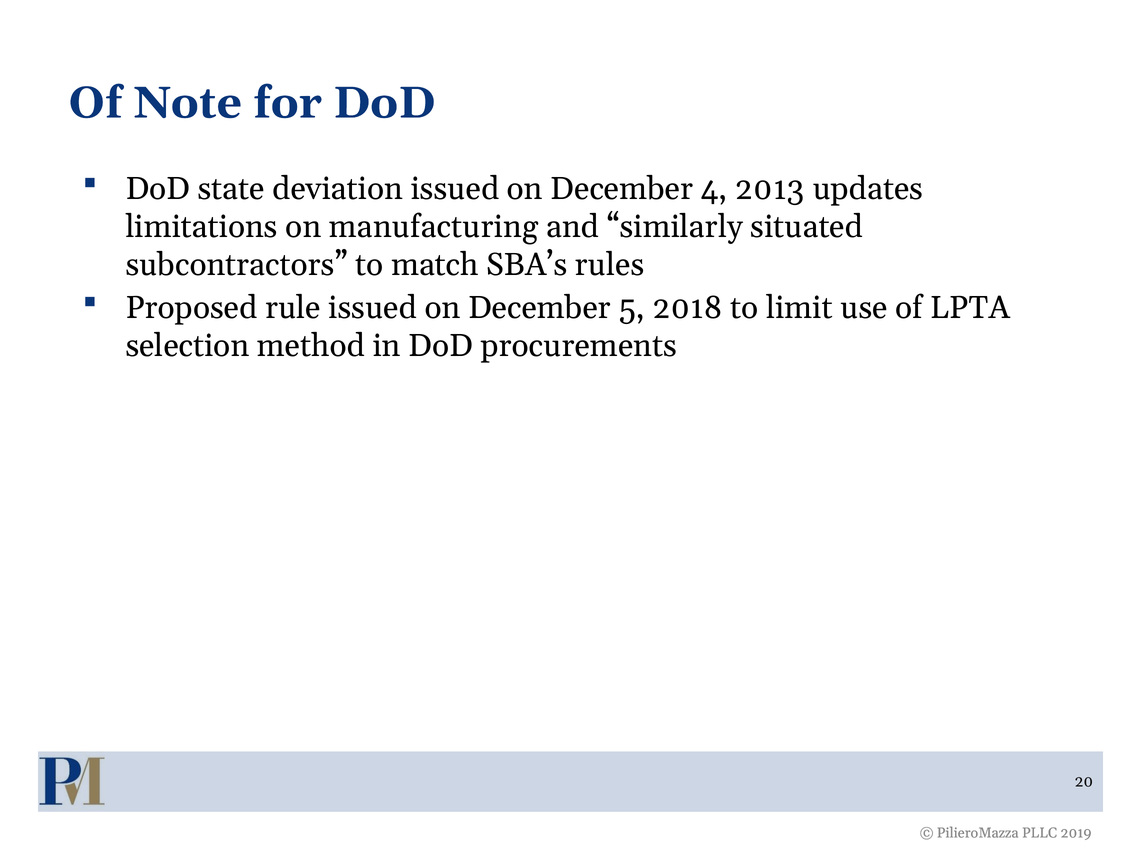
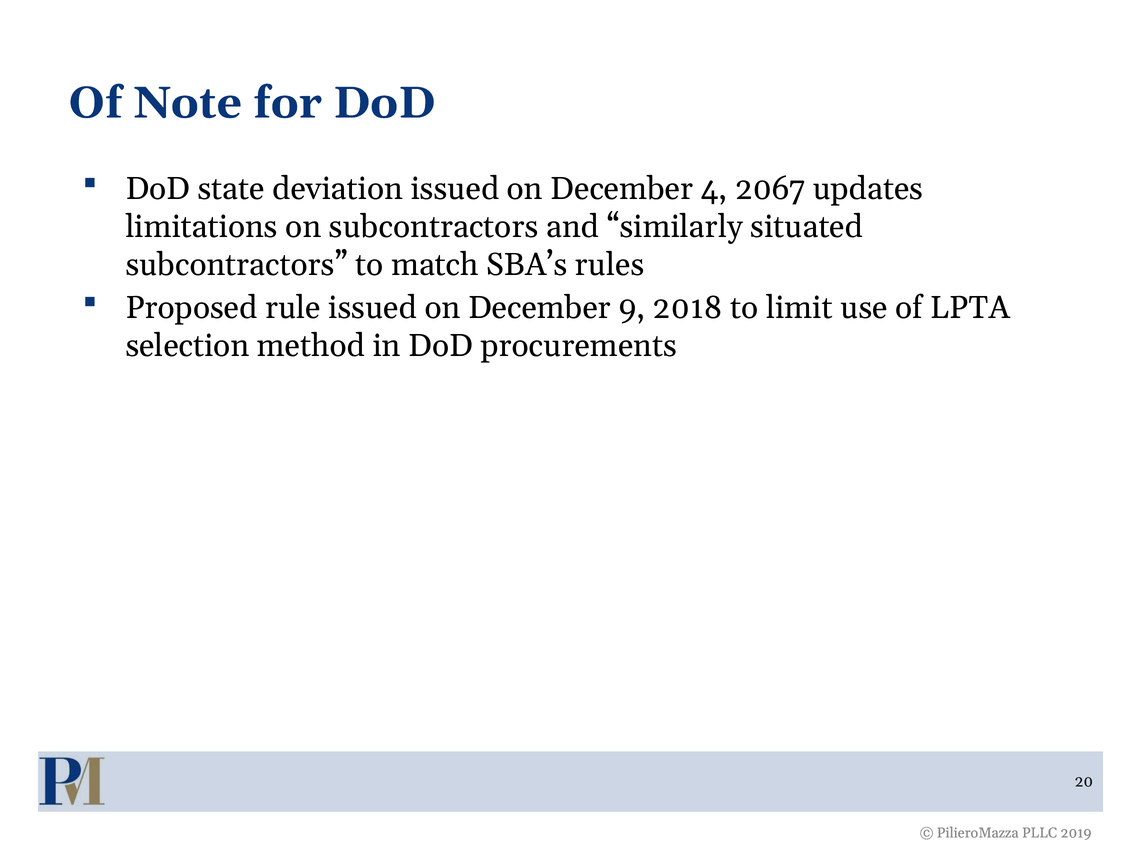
2013: 2013 -> 2067
on manufacturing: manufacturing -> subcontractors
5: 5 -> 9
